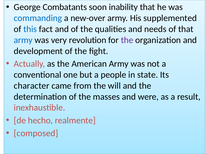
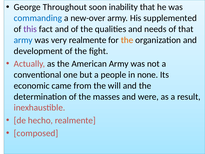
Combatants: Combatants -> Throughout
this colour: blue -> purple
very revolution: revolution -> realmente
the at (127, 40) colour: purple -> orange
state: state -> none
character: character -> economic
